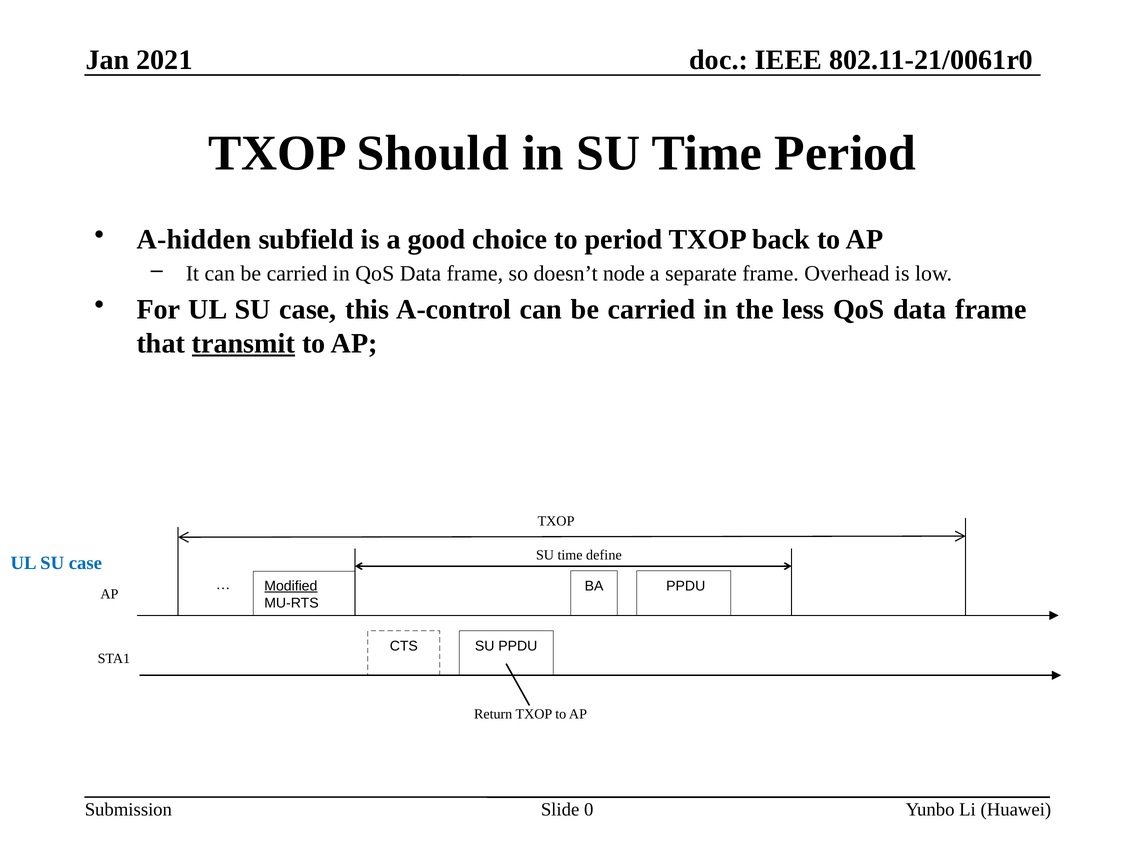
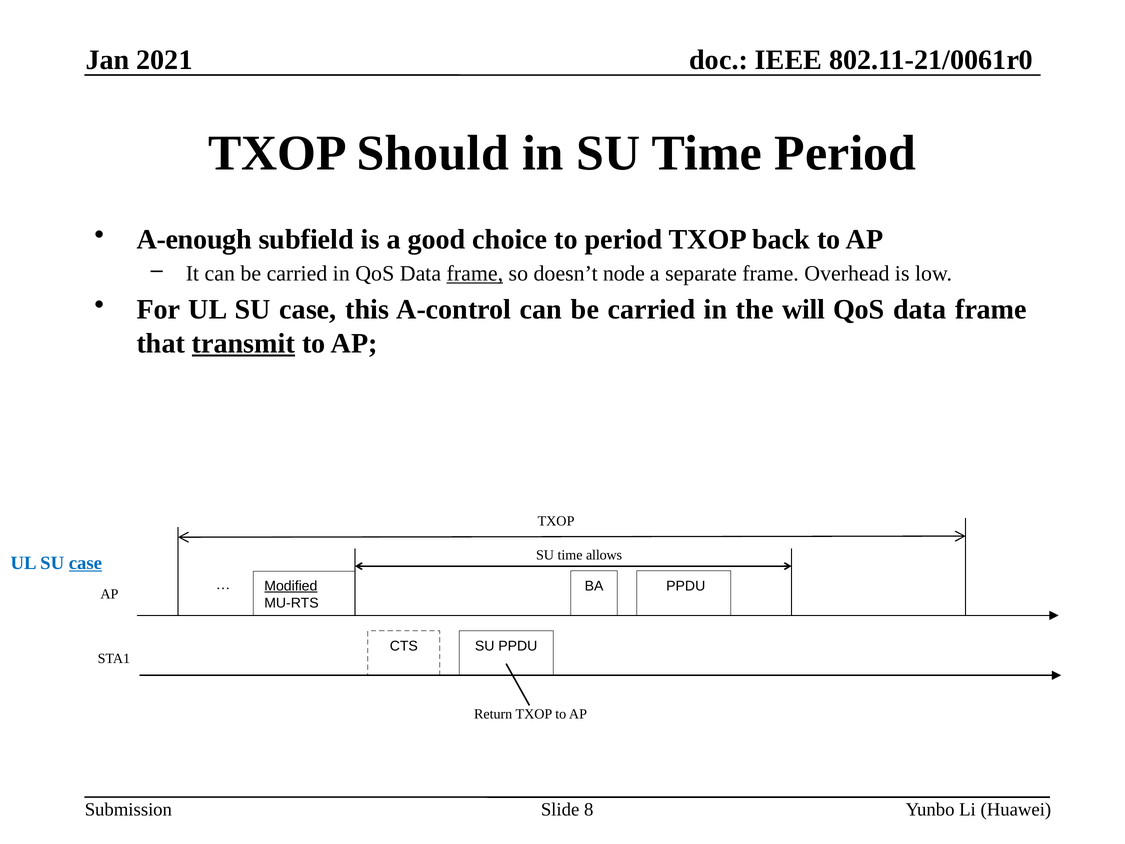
A-hidden: A-hidden -> A-enough
frame at (475, 273) underline: none -> present
less: less -> will
define: define -> allows
case at (85, 563) underline: none -> present
0: 0 -> 8
